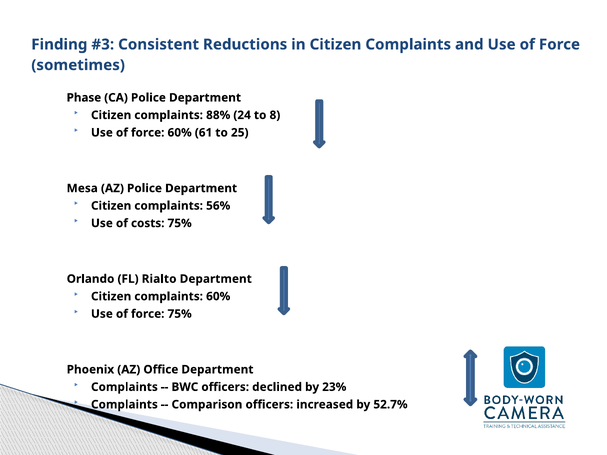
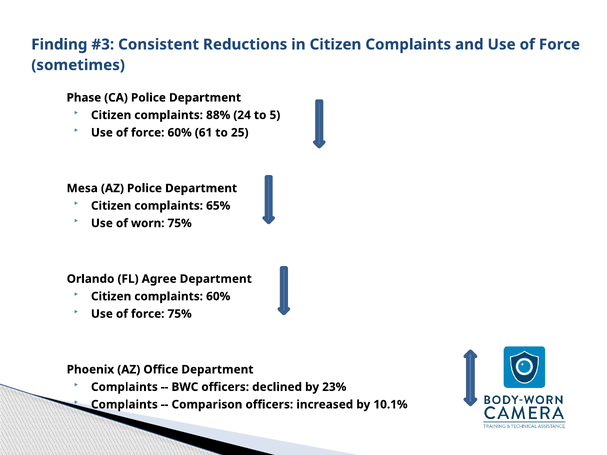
8: 8 -> 5
56%: 56% -> 65%
costs: costs -> worn
Rialto: Rialto -> Agree
52.7%: 52.7% -> 10.1%
